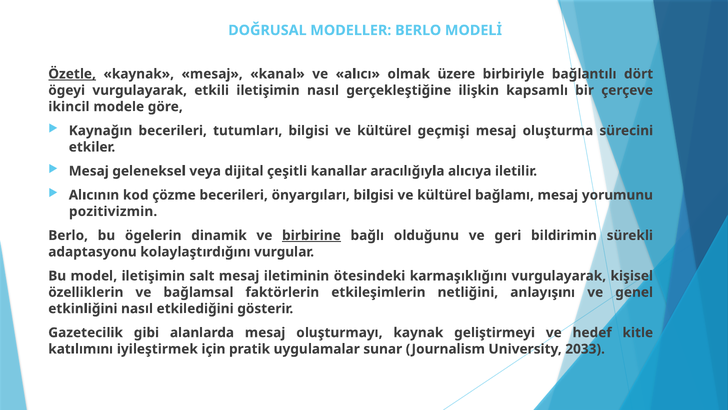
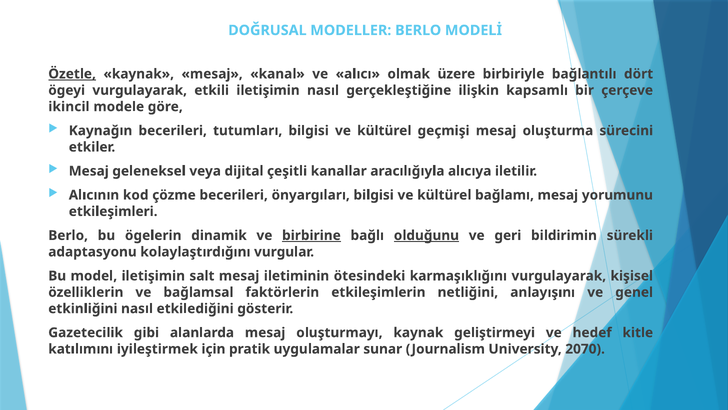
pozitivizmin: pozitivizmin -> etkileşimleri
olduğunu underline: none -> present
2033: 2033 -> 2070
